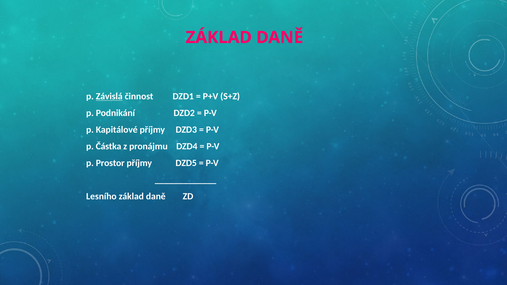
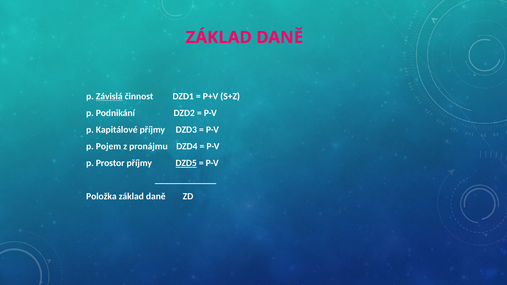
Částka: Částka -> Pojem
DZD5 underline: none -> present
Lesního: Lesního -> Položka
